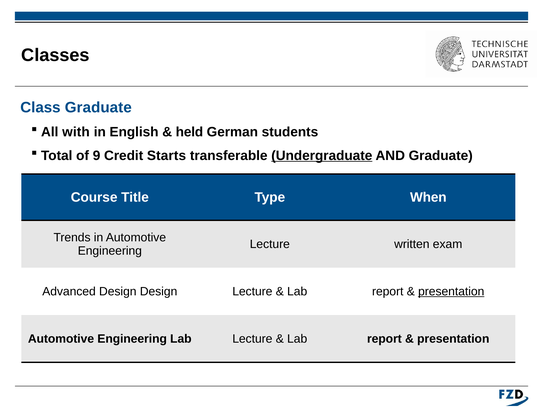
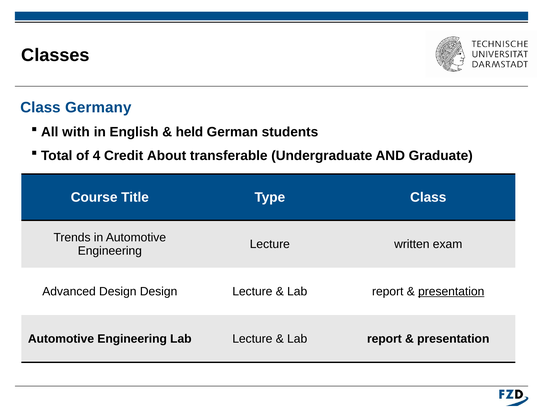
Class Graduate: Graduate -> Germany
9: 9 -> 4
Starts: Starts -> About
Undergraduate underline: present -> none
Type When: When -> Class
